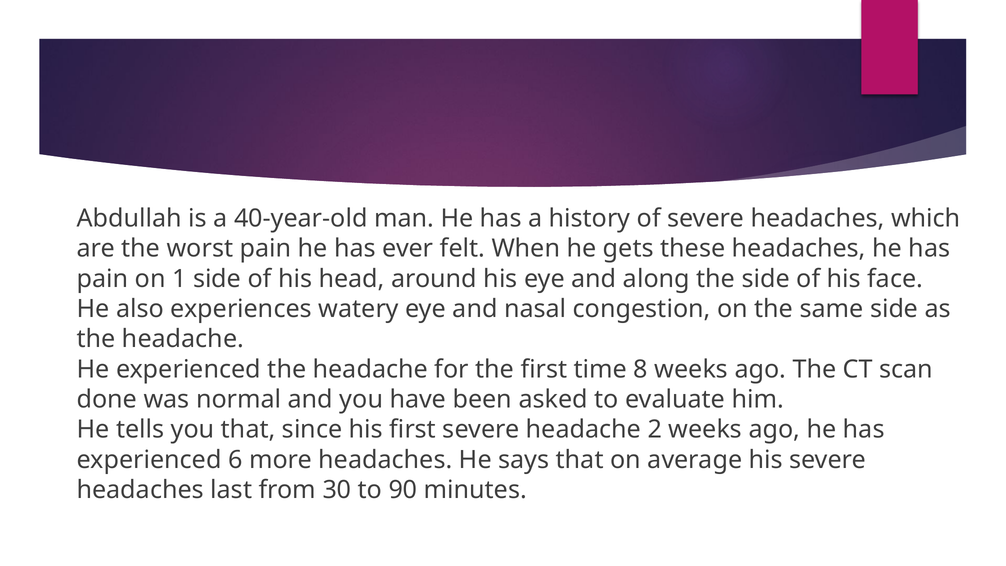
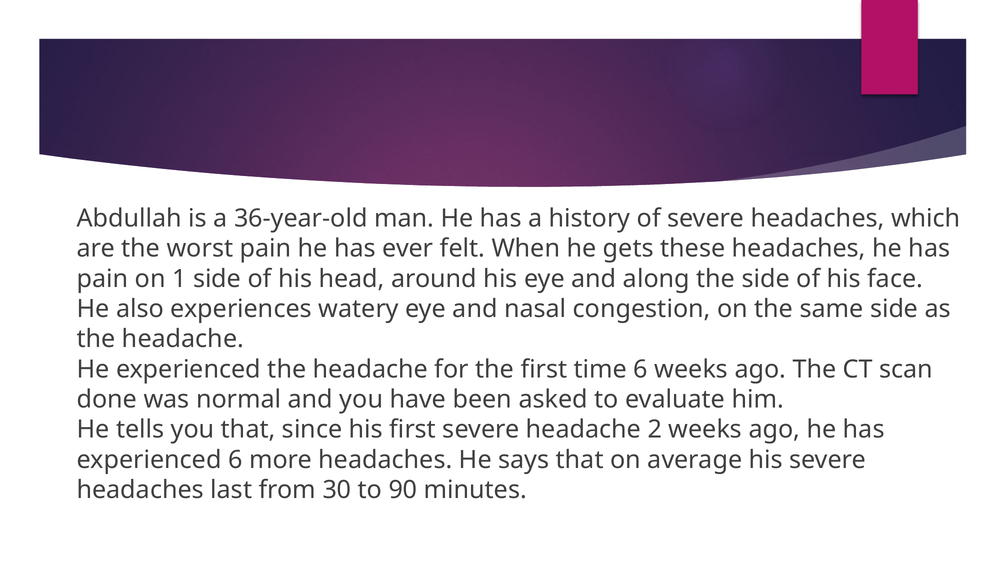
40-year-old: 40-year-old -> 36-year-old
time 8: 8 -> 6
